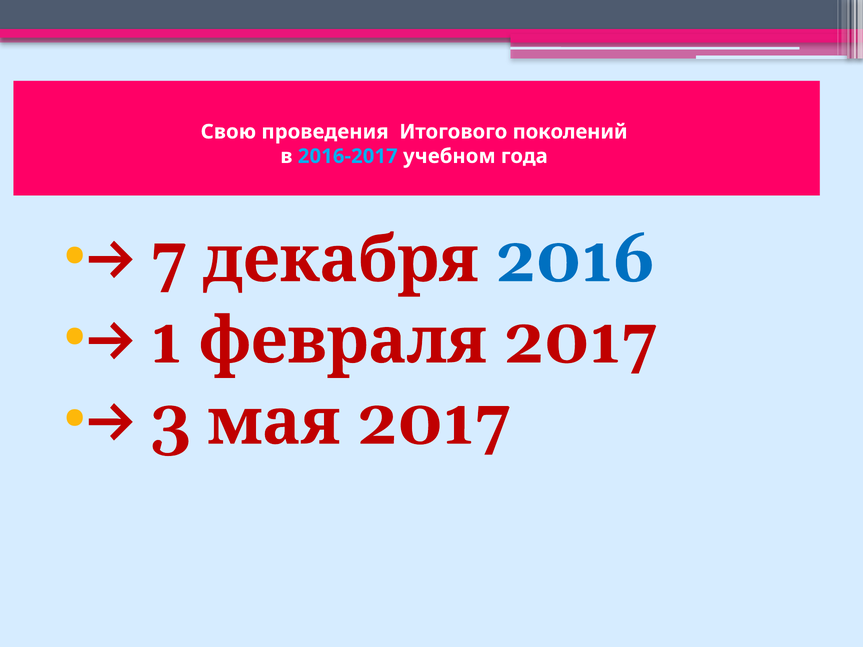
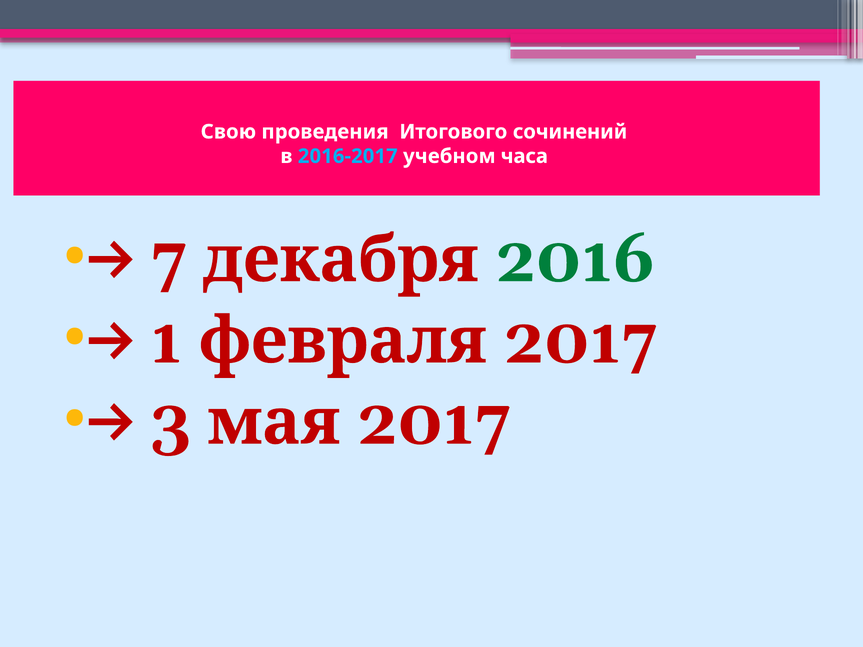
поколений: поколений -> сочинений
года: года -> часа
2016 colour: blue -> green
